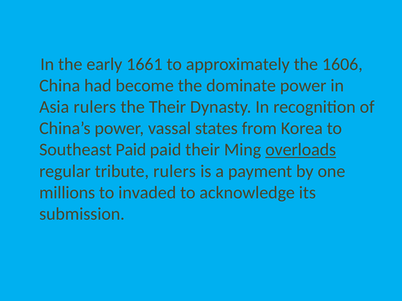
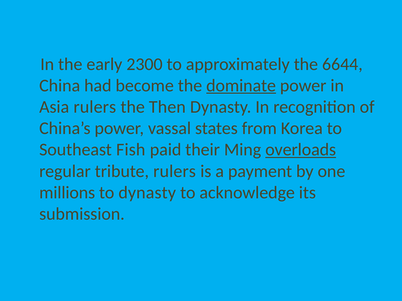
1661: 1661 -> 2300
1606: 1606 -> 6644
dominate underline: none -> present
the Their: Their -> Then
Southeast Paid: Paid -> Fish
to invaded: invaded -> dynasty
